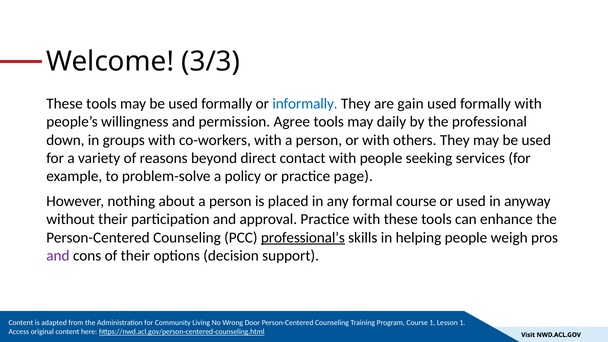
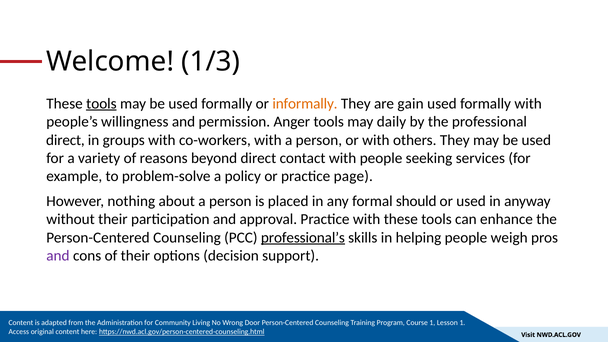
3/3: 3/3 -> 1/3
tools at (101, 104) underline: none -> present
informally colour: blue -> orange
Agree: Agree -> Anger
down at (65, 140): down -> direct
formal course: course -> should
